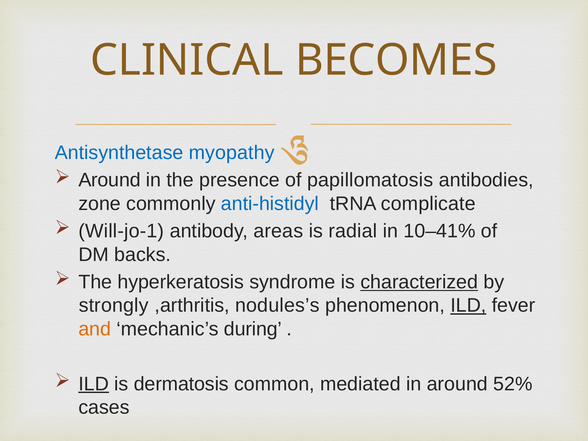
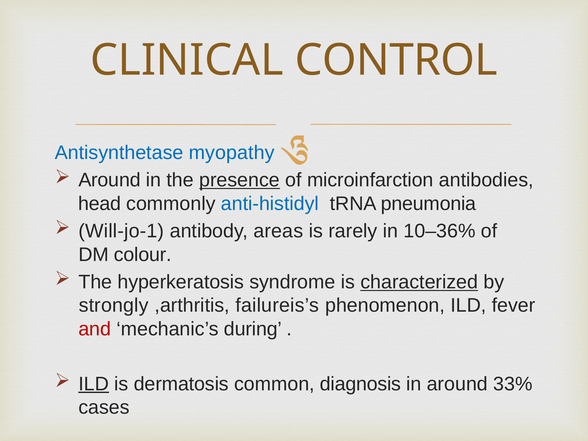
BECOMES: BECOMES -> CONTROL
presence underline: none -> present
papillomatosis: papillomatosis -> microinfarction
zone: zone -> head
complicate: complicate -> pneumonia
radial: radial -> rarely
10–41%: 10–41% -> 10–36%
backs: backs -> colour
nodules’s: nodules’s -> failureis’s
ILD at (468, 306) underline: present -> none
and colour: orange -> red
mediated: mediated -> diagnosis
52%: 52% -> 33%
